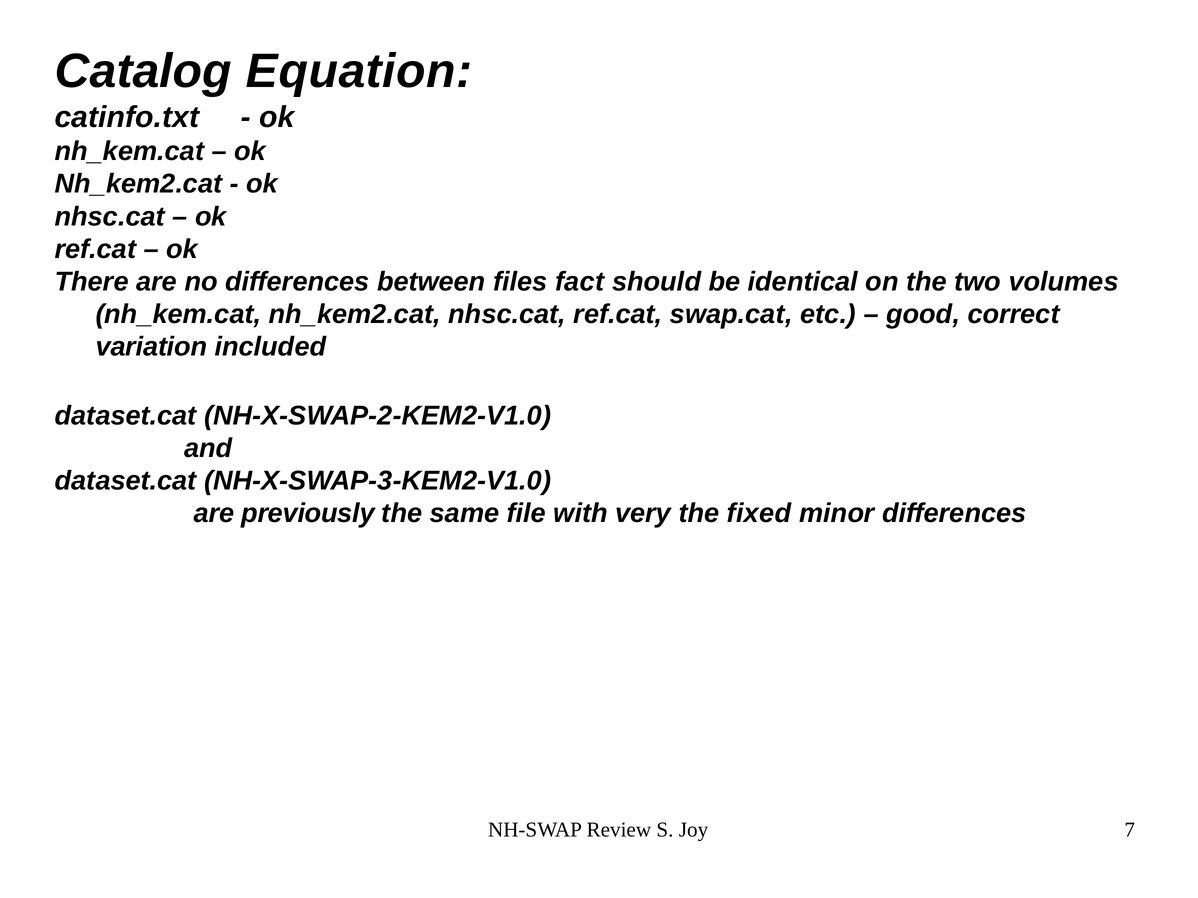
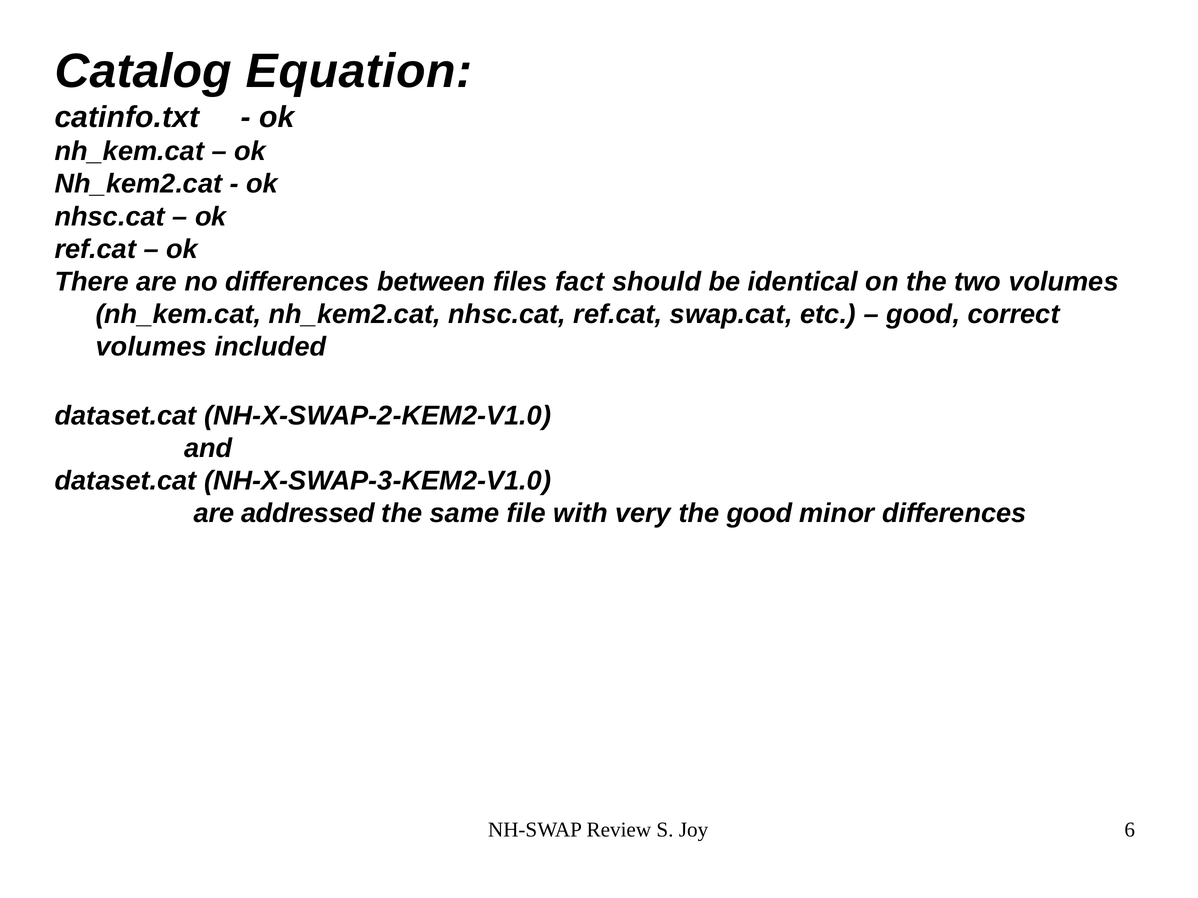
variation at (151, 347): variation -> volumes
previously: previously -> addressed
the fixed: fixed -> good
7: 7 -> 6
